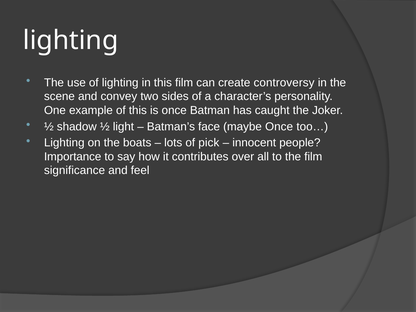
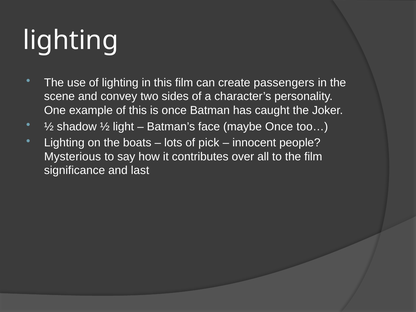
controversy: controversy -> passengers
Importance: Importance -> Mysterious
feel: feel -> last
